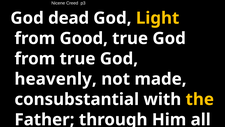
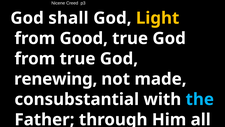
dead: dead -> shall
heavenly: heavenly -> renewing
the colour: yellow -> light blue
